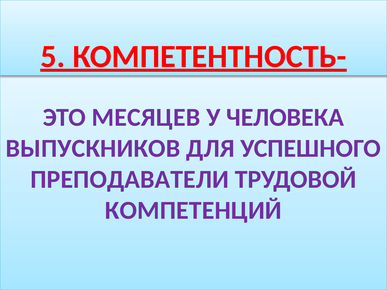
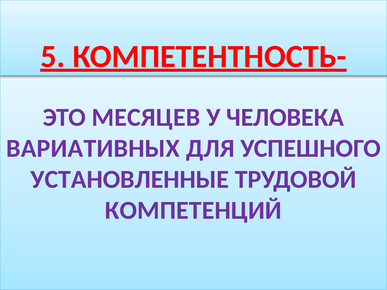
ВЫПУСКНИКОВ: ВЫПУСКНИКОВ -> ВАРИАТИВНЫХ
ПРЕПОДАВАТЕЛИ: ПРЕПОДАВАТЕЛИ -> УСТАНОВЛЕННЫЕ
